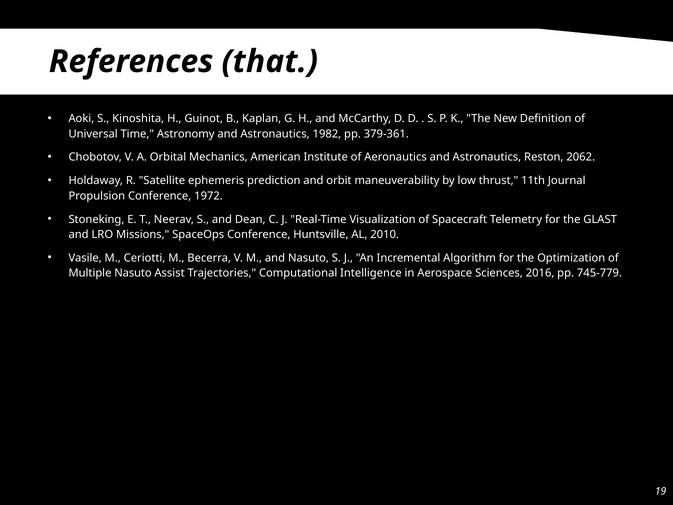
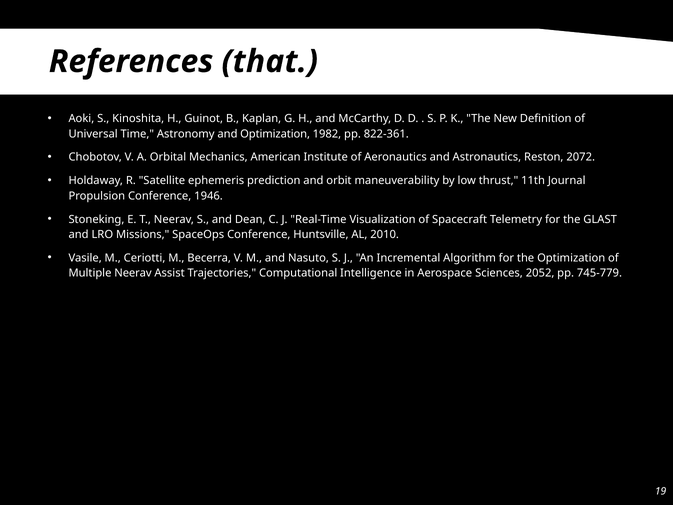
Astronomy and Astronautics: Astronautics -> Optimization
379-361: 379-361 -> 822-361
2062: 2062 -> 2072
1972: 1972 -> 1946
Multiple Nasuto: Nasuto -> Neerav
2016: 2016 -> 2052
